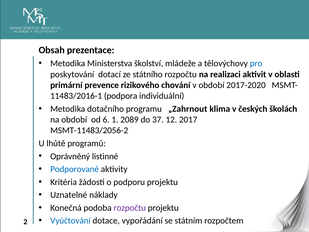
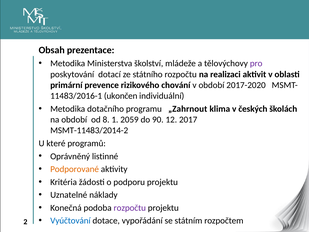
pro colour: blue -> purple
podpora: podpora -> ukončen
6: 6 -> 8
2089: 2089 -> 2059
37: 37 -> 90
MSMT-11483/2056-2: MSMT-11483/2056-2 -> MSMT-11483/2014-2
lhůtě: lhůtě -> které
Podporované colour: blue -> orange
